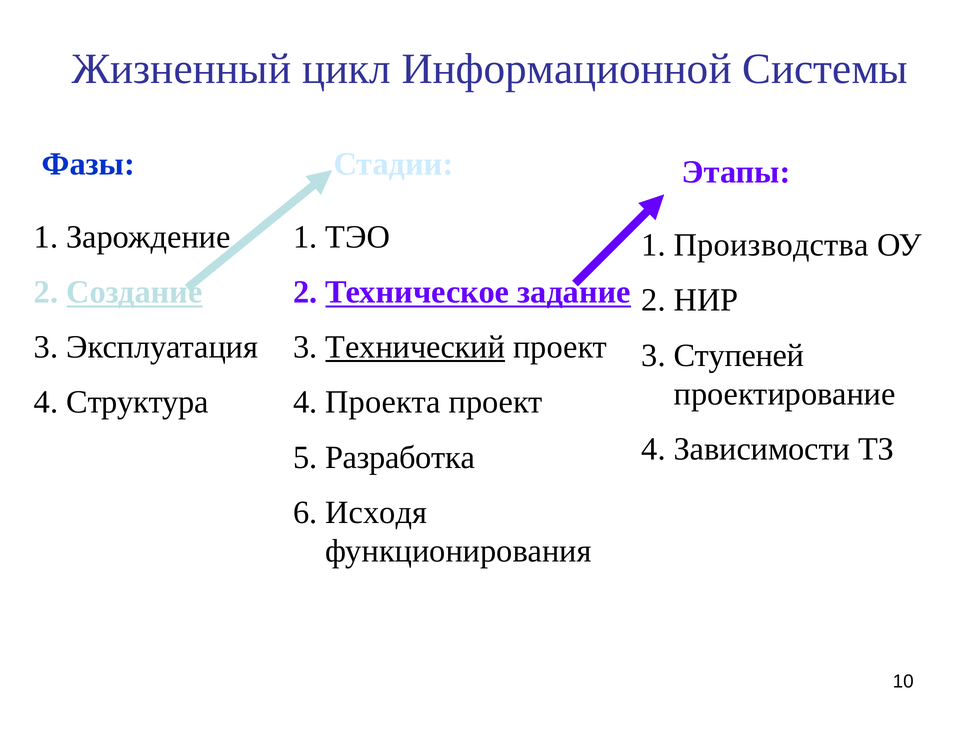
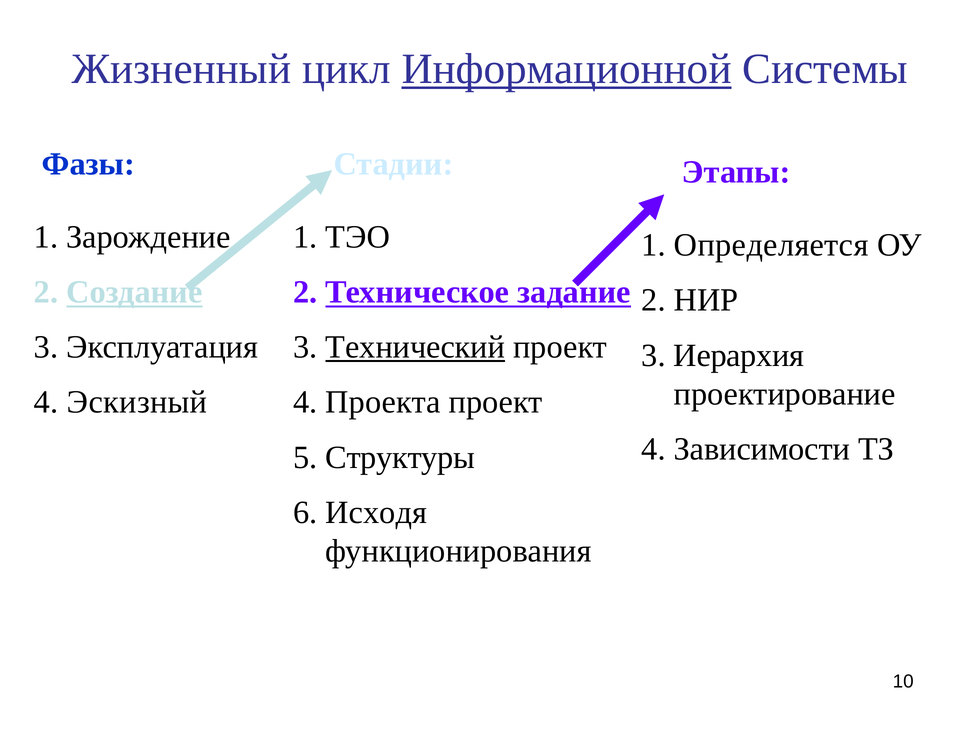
Информационной underline: none -> present
Производства: Производства -> Определяется
Ступеней: Ступеней -> Иерархия
Структура: Структура -> Эскизный
Разработка: Разработка -> Структуры
